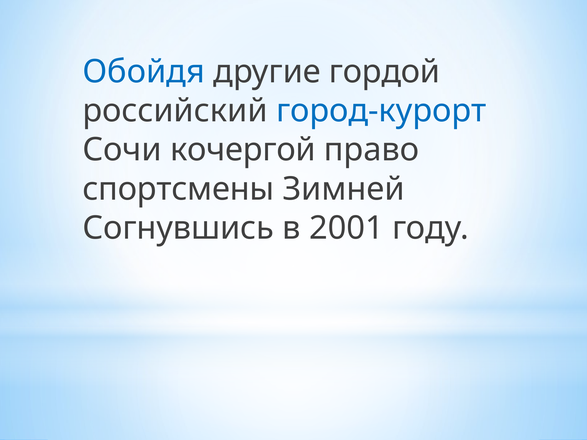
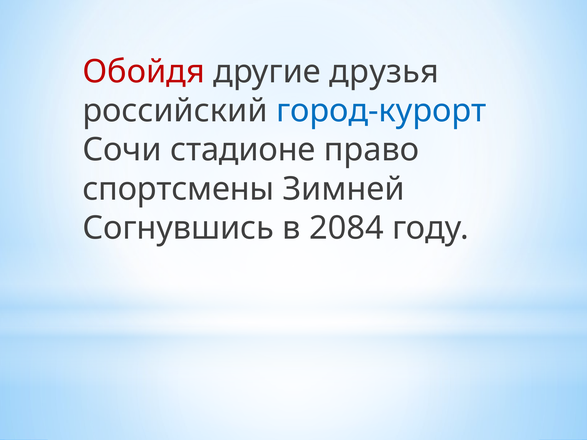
Обойдя colour: blue -> red
гордой: гордой -> друзья
кочергой: кочергой -> стадионе
2001: 2001 -> 2084
